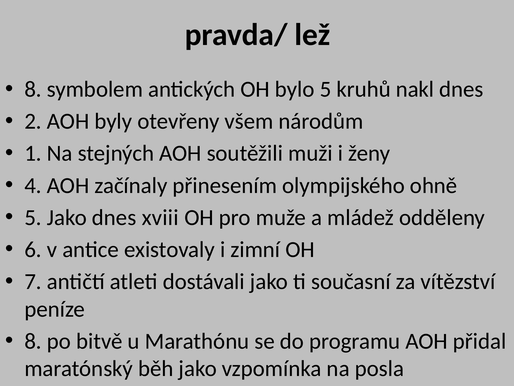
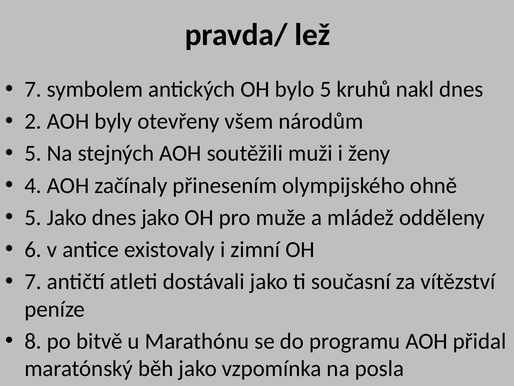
8 at (33, 89): 8 -> 7
1 at (33, 153): 1 -> 5
dnes xviii: xviii -> jako
